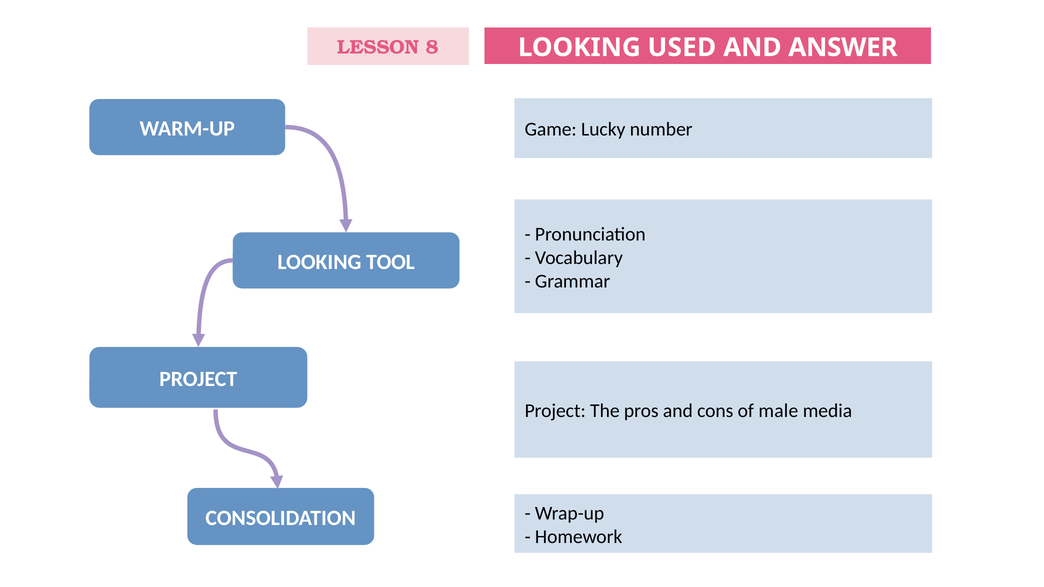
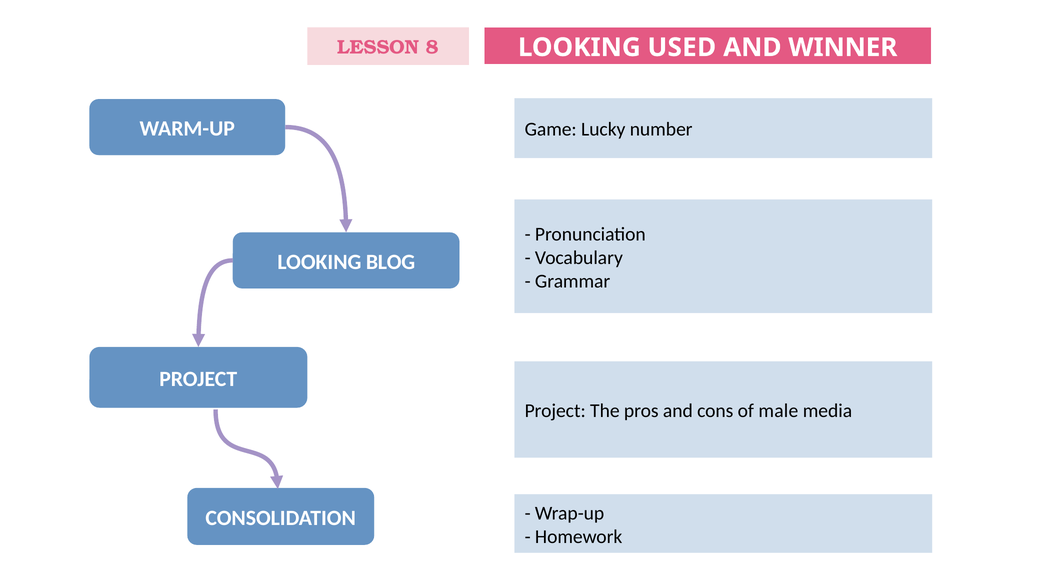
ANSWER: ANSWER -> WINNER
TOOL: TOOL -> BLOG
